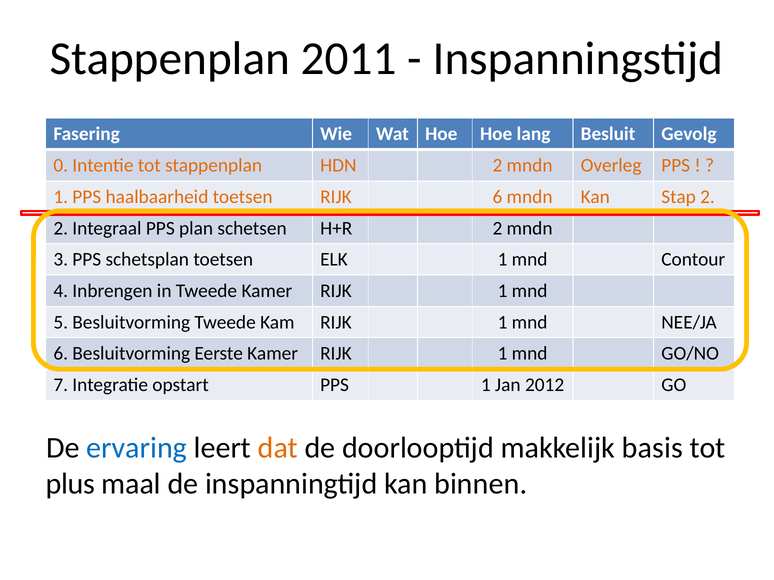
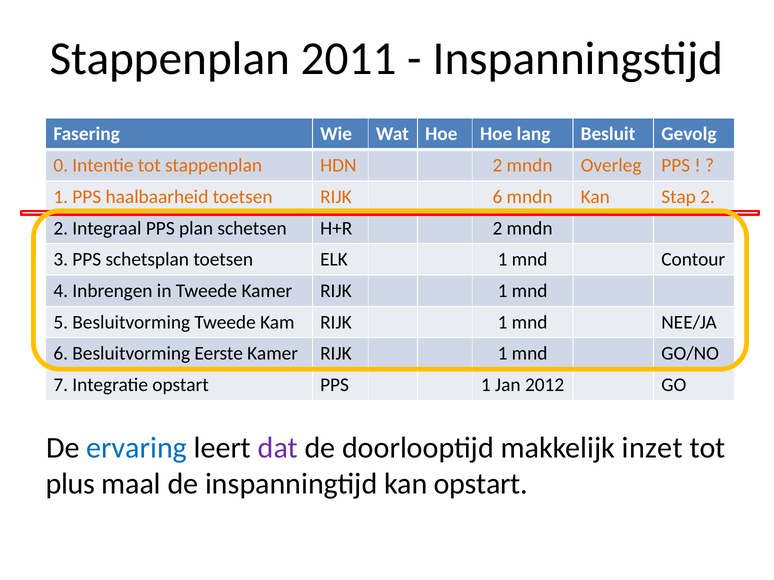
dat colour: orange -> purple
basis: basis -> inzet
kan binnen: binnen -> opstart
